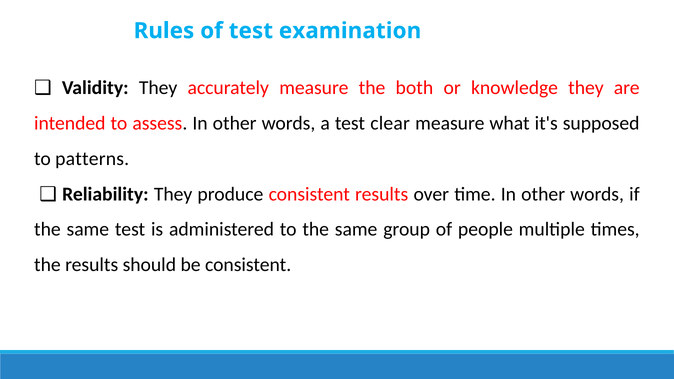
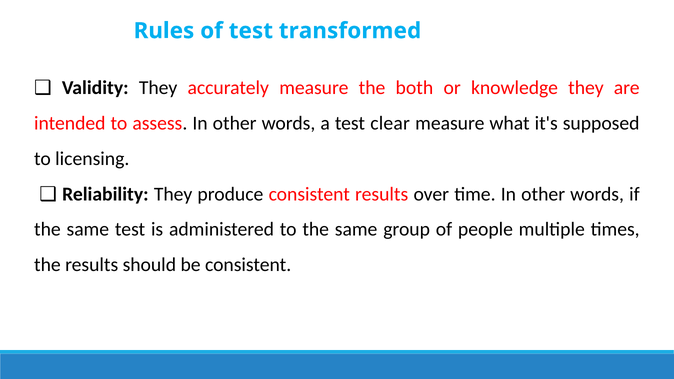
examination: examination -> transformed
patterns: patterns -> licensing
